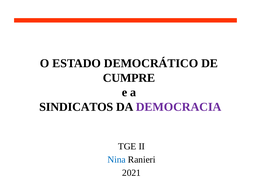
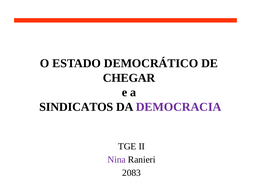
CUMPRE: CUMPRE -> CHEGAR
Nina colour: blue -> purple
2021: 2021 -> 2083
